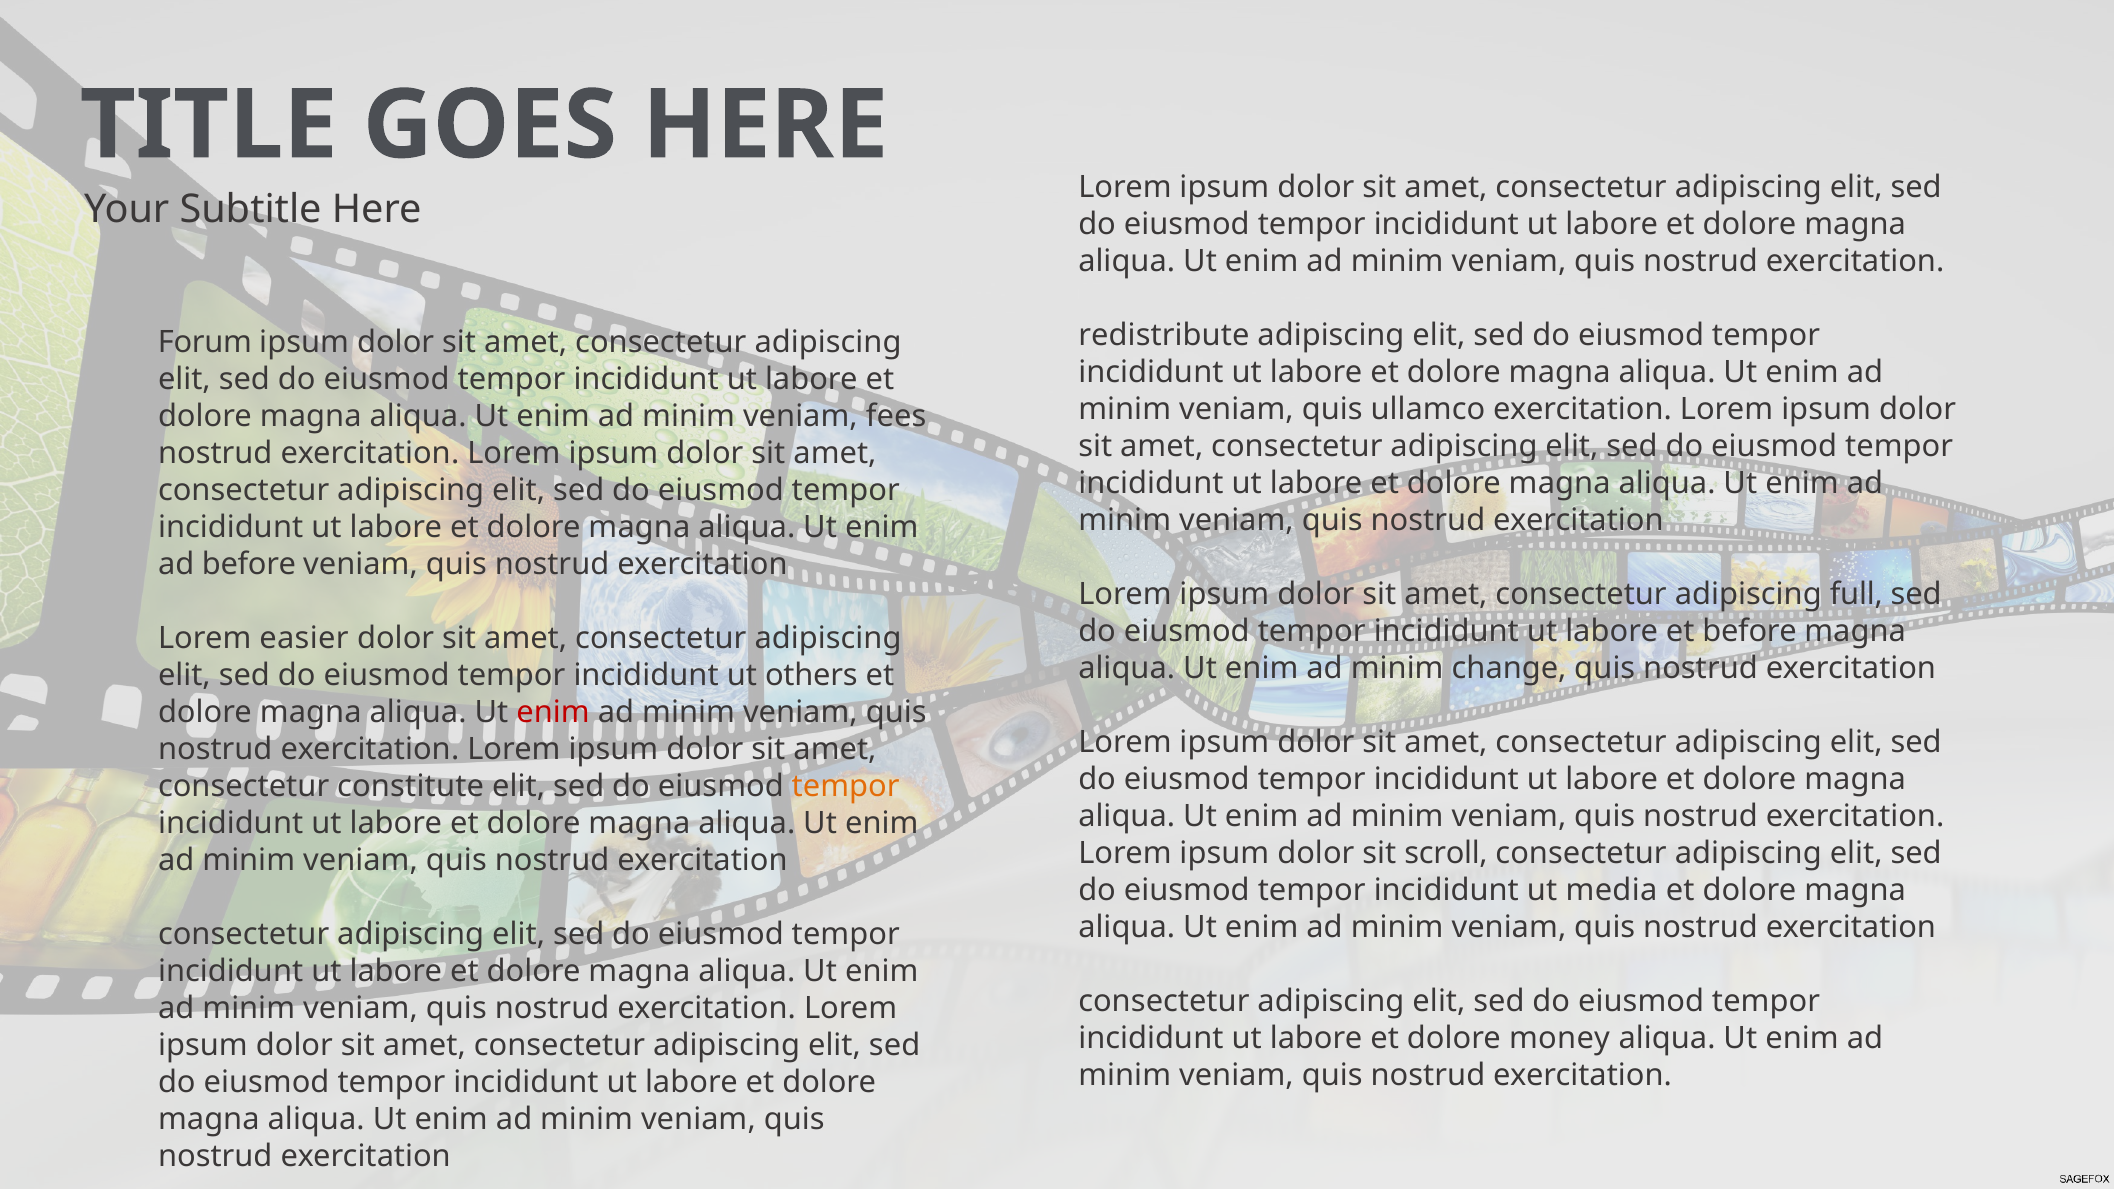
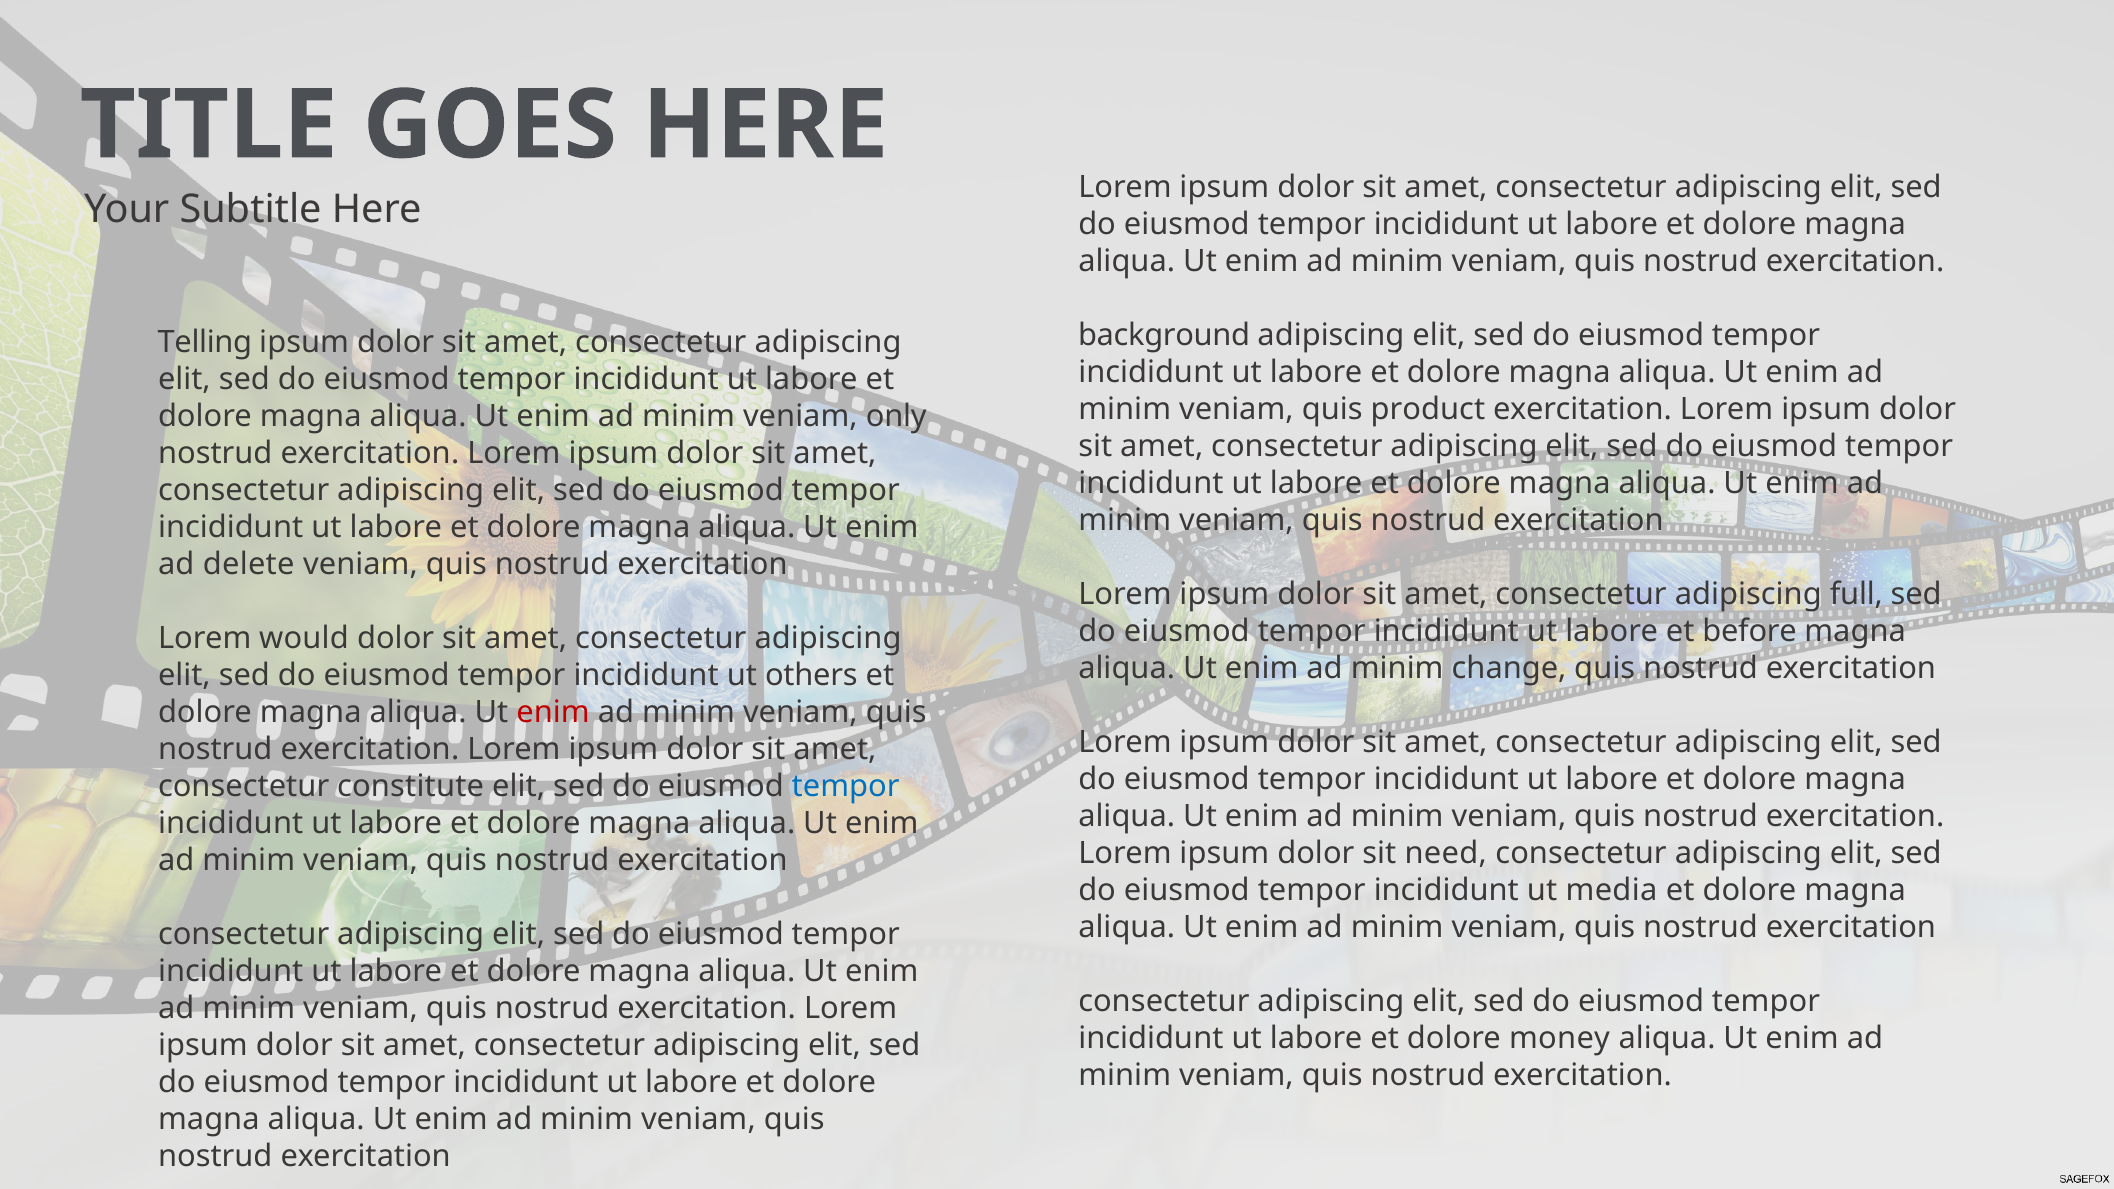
redistribute: redistribute -> background
Forum: Forum -> Telling
ullamco: ullamco -> product
fees: fees -> only
ad before: before -> delete
easier: easier -> would
tempor at (846, 786) colour: orange -> blue
scroll: scroll -> need
